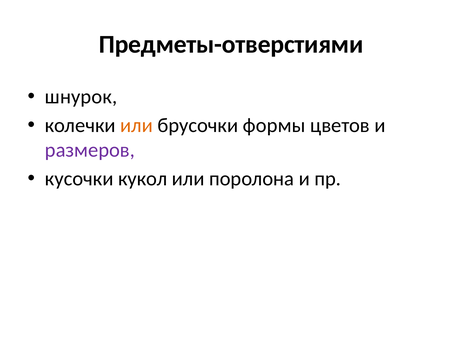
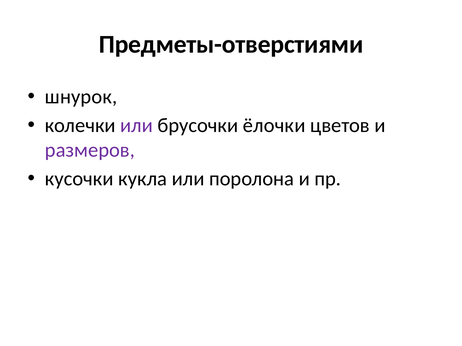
или at (137, 126) colour: orange -> purple
формы: формы -> ёлочки
кукол: кукол -> кукла
